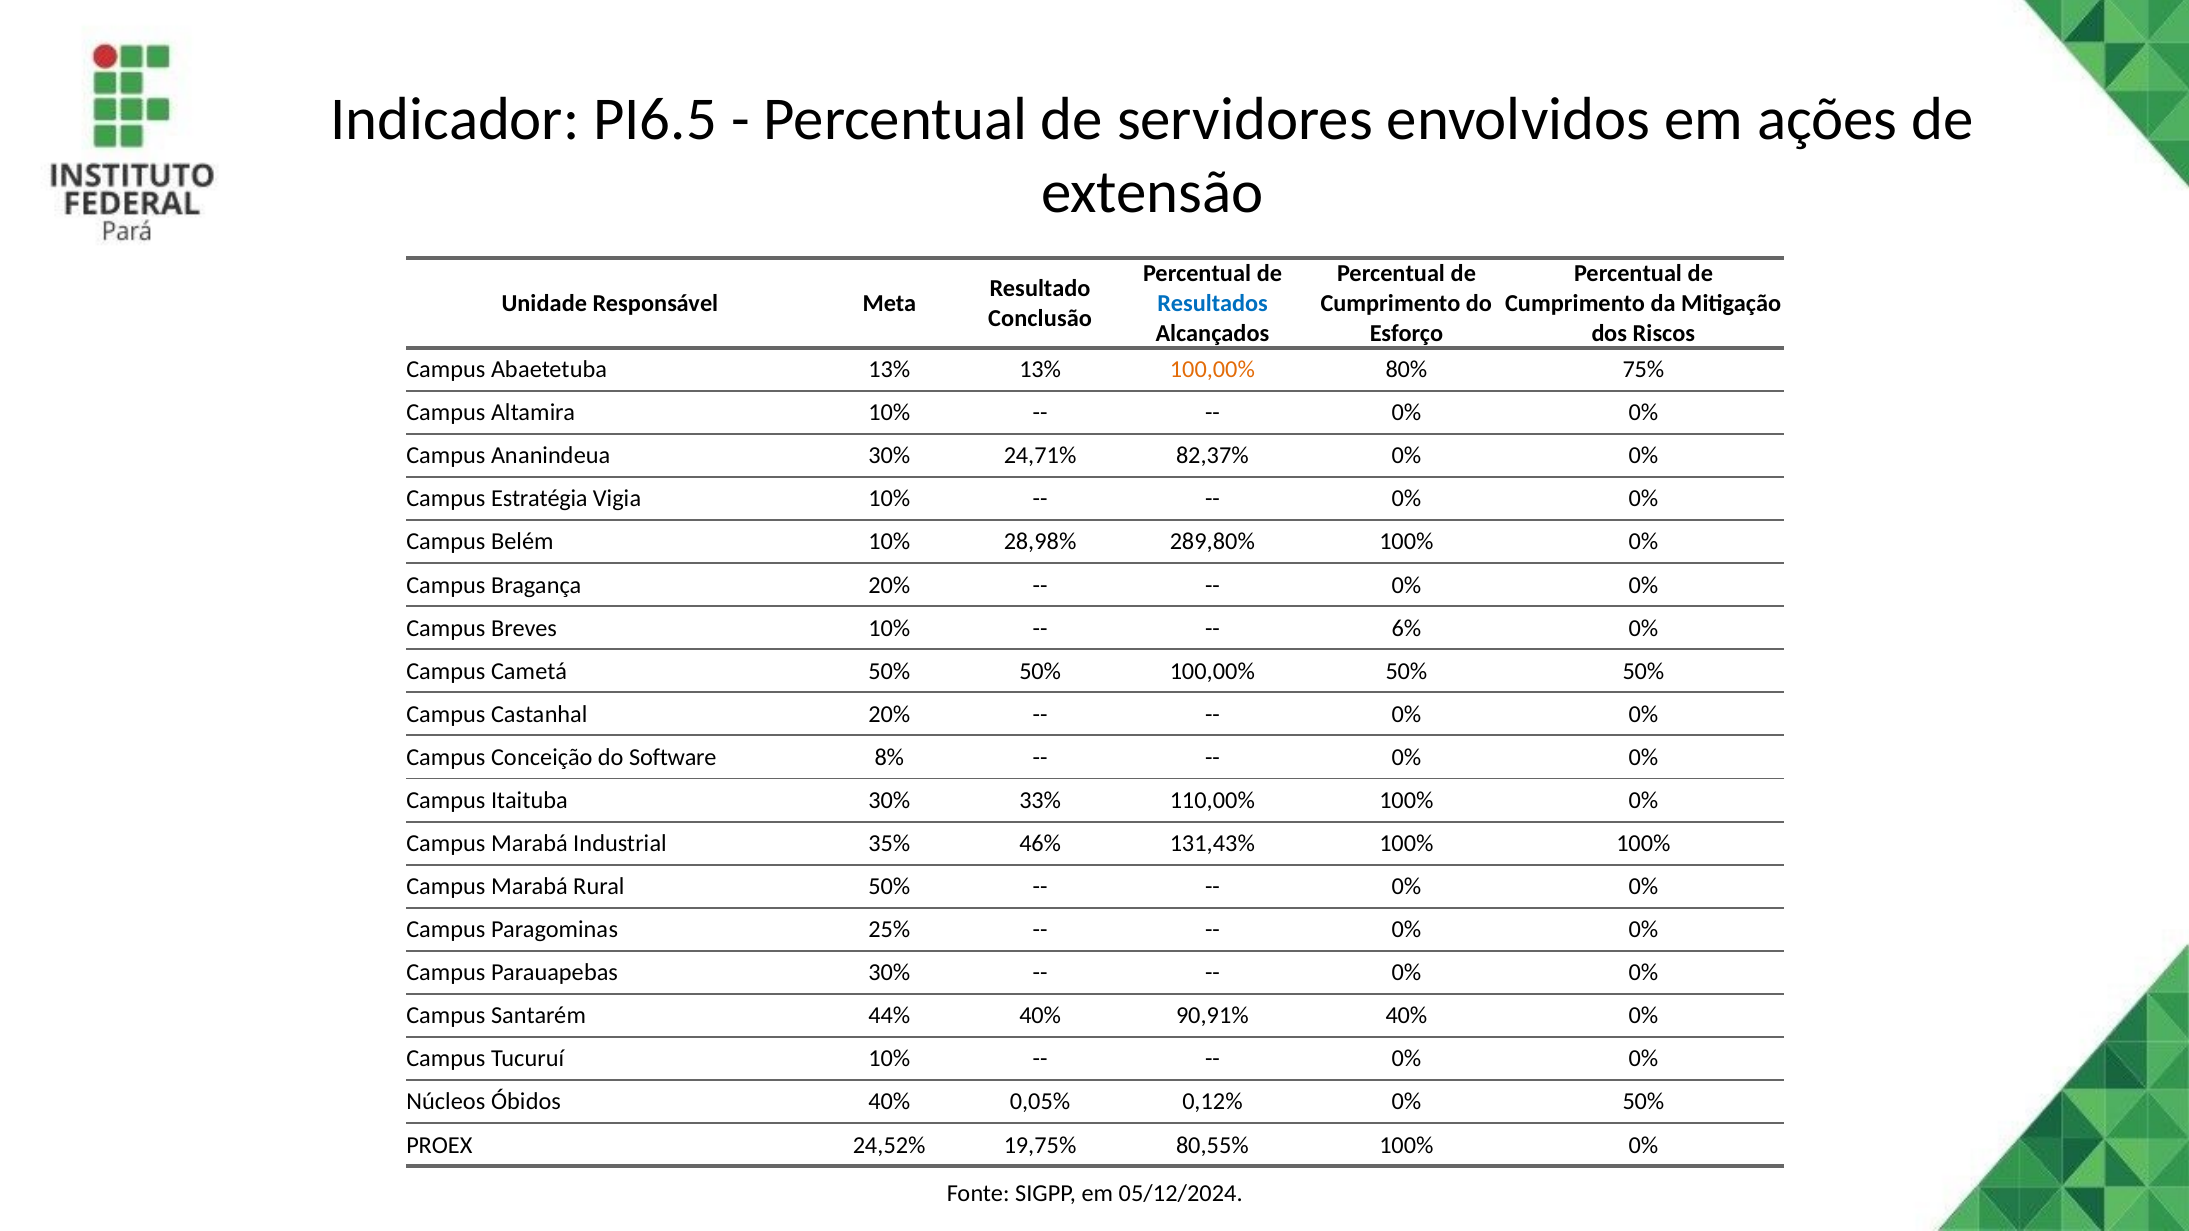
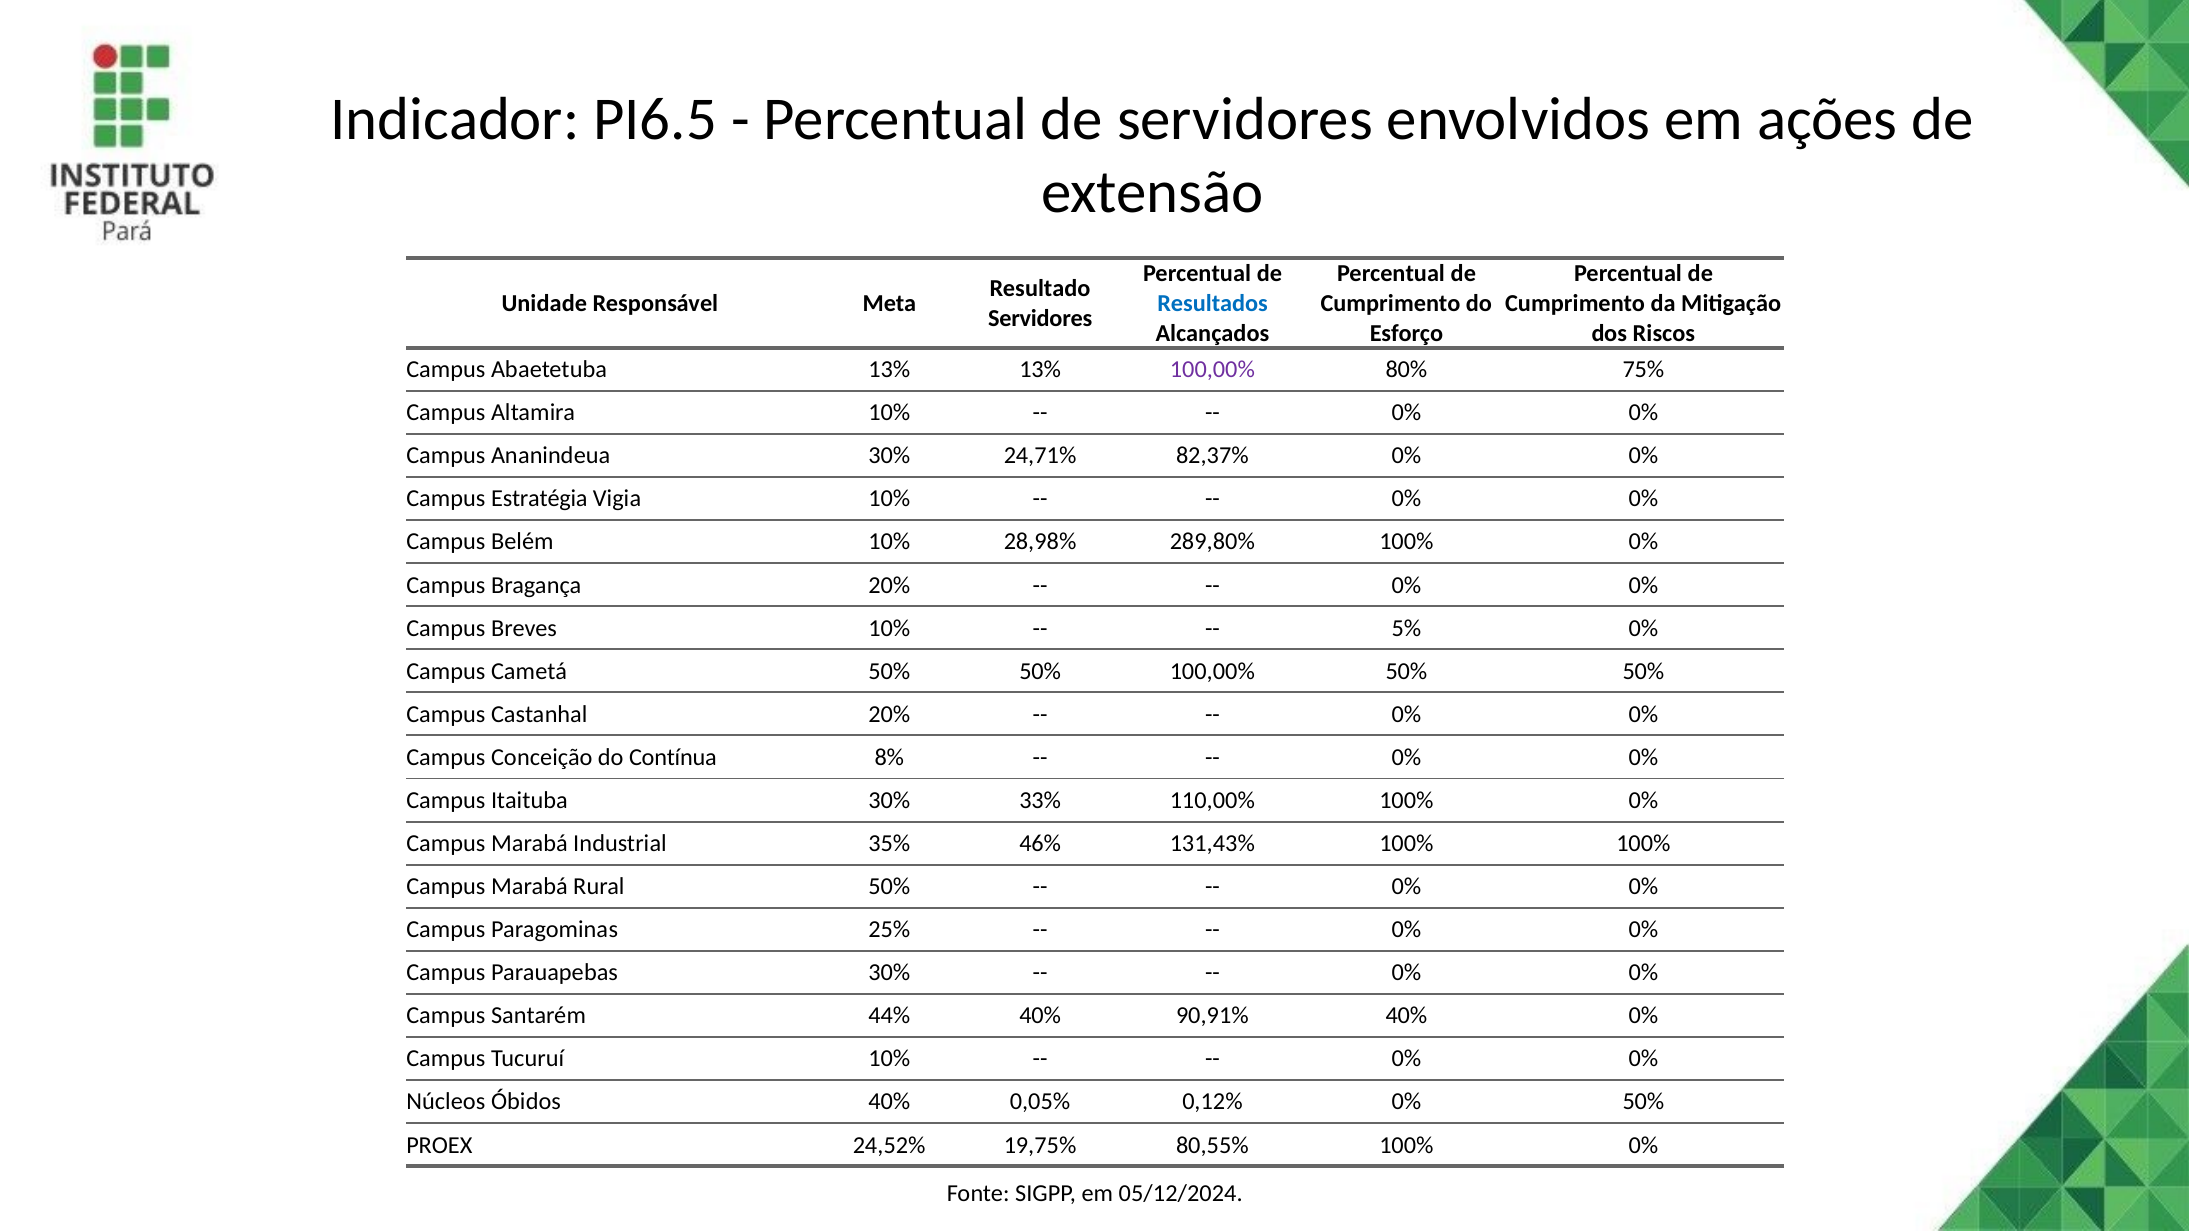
Conclusão at (1040, 318): Conclusão -> Servidores
100,00% at (1212, 370) colour: orange -> purple
6%: 6% -> 5%
Software: Software -> Contínua
